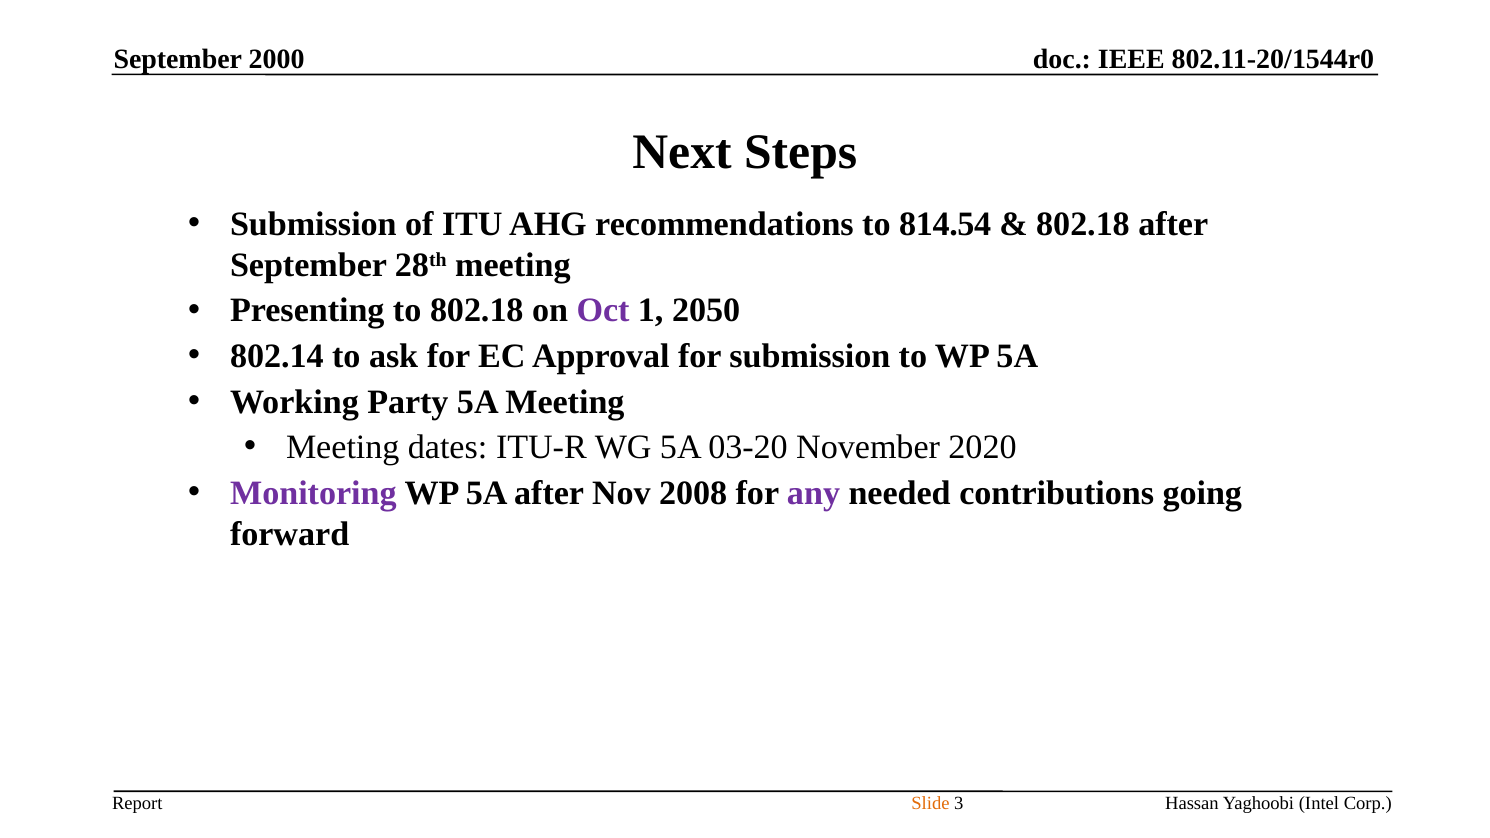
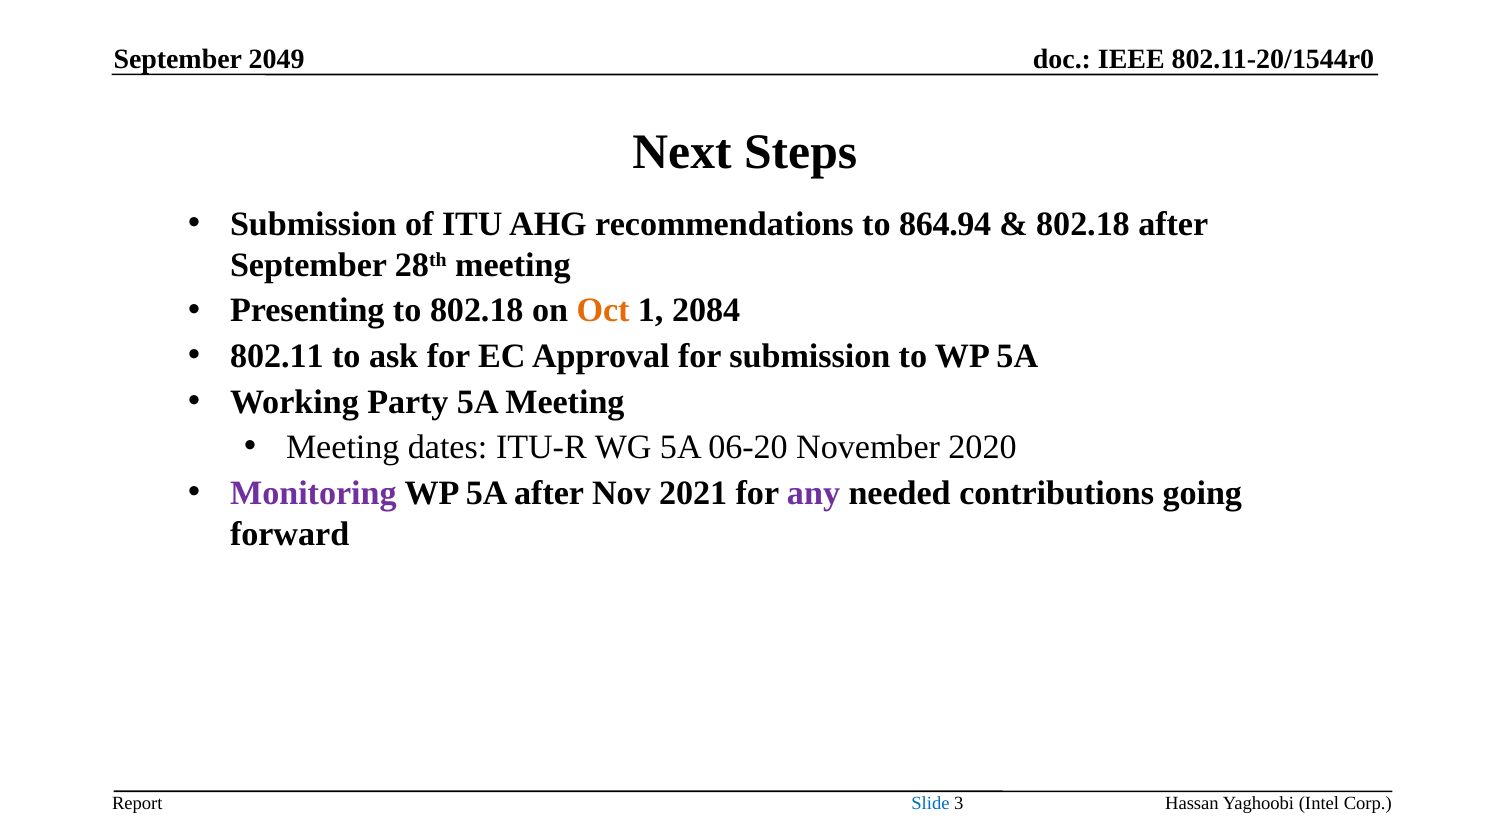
2000: 2000 -> 2049
814.54: 814.54 -> 864.94
Oct colour: purple -> orange
2050: 2050 -> 2084
802.14: 802.14 -> 802.11
03-20: 03-20 -> 06-20
2008: 2008 -> 2021
Slide colour: orange -> blue
